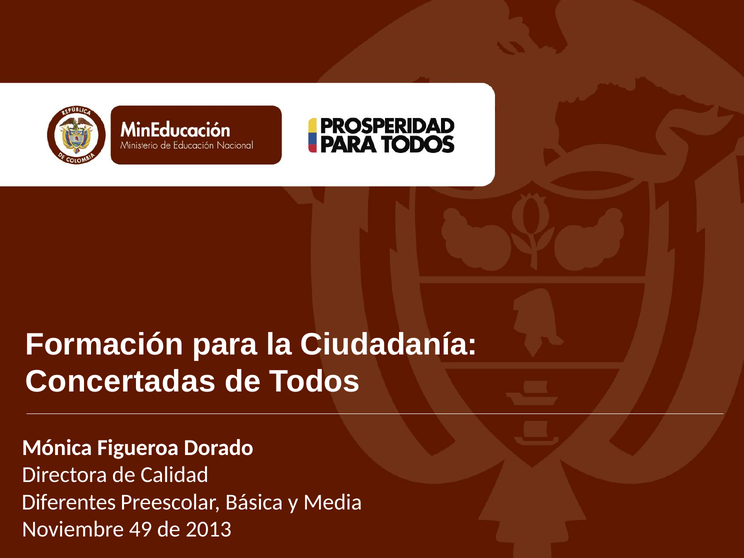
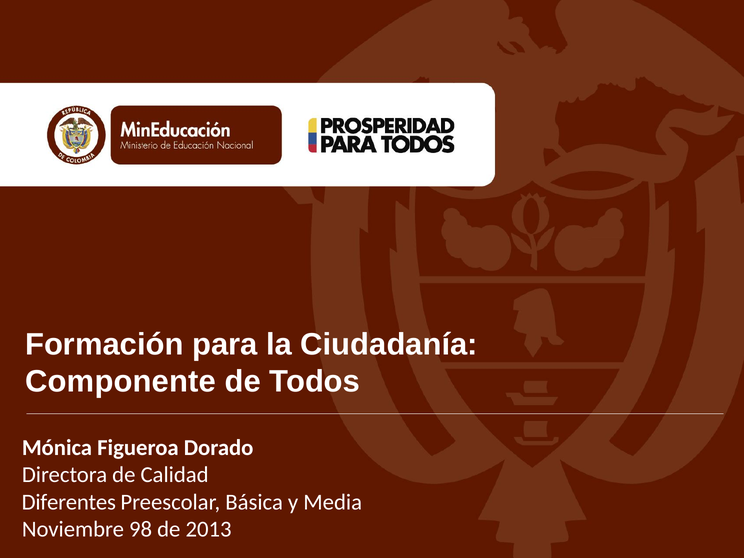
Concertadas: Concertadas -> Componente
49: 49 -> 98
